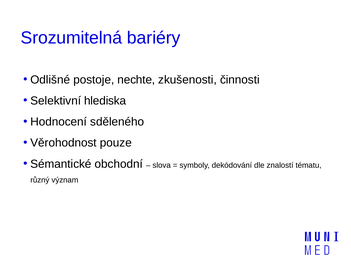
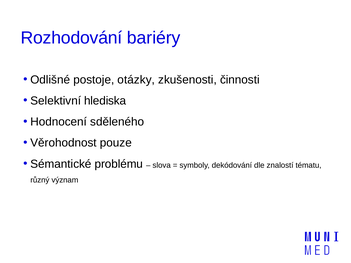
Srozumitelná: Srozumitelná -> Rozhodování
nechte: nechte -> otázky
obchodní: obchodní -> problému
